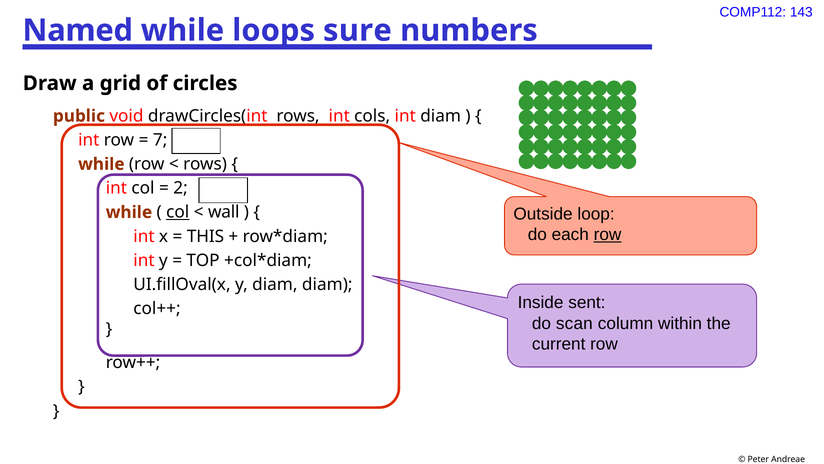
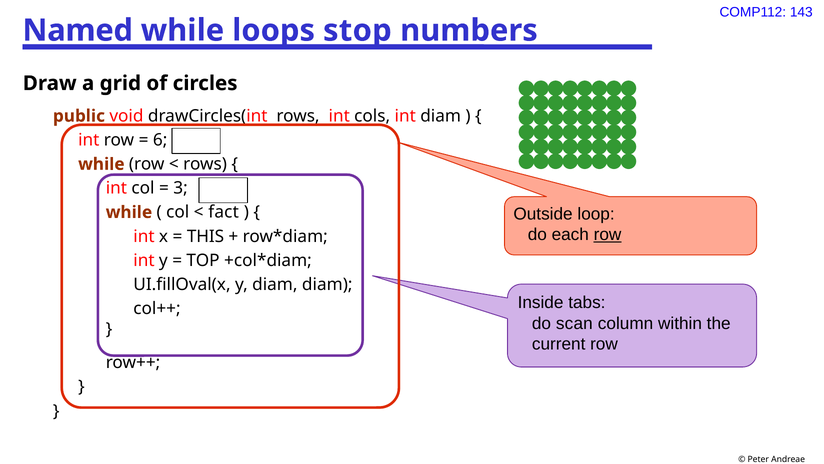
sure: sure -> stop
7: 7 -> 6
2: 2 -> 3
col at (178, 212) underline: present -> none
wall: wall -> fact
sent: sent -> tabs
